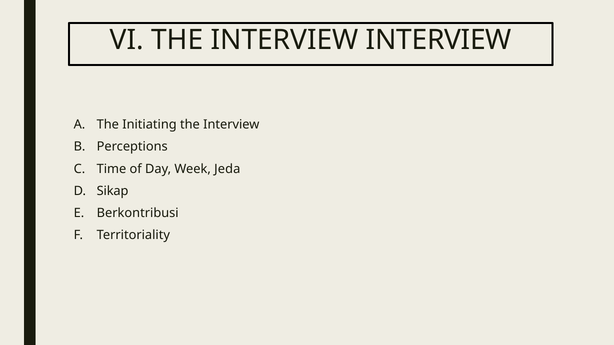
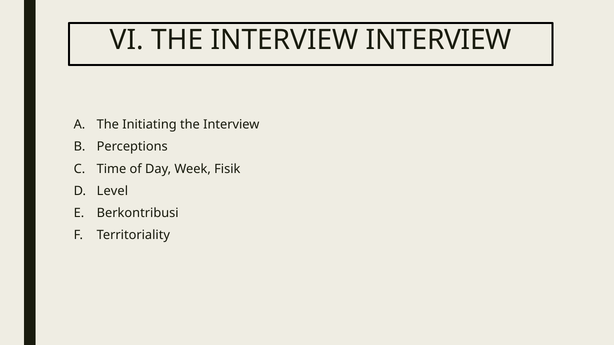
Jeda: Jeda -> Fisik
Sikap: Sikap -> Level
